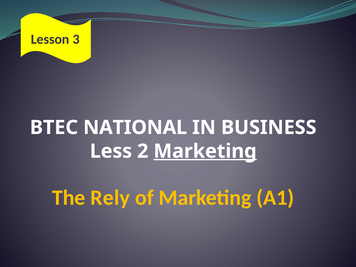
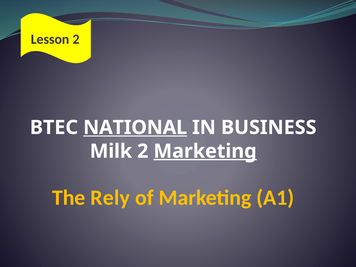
Lesson 3: 3 -> 2
NATIONAL underline: none -> present
Less: Less -> Milk
